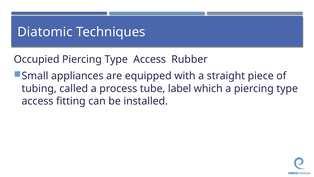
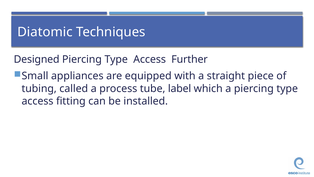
Occupied: Occupied -> Designed
Rubber: Rubber -> Further
